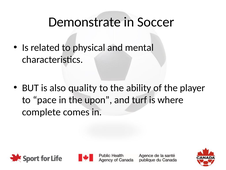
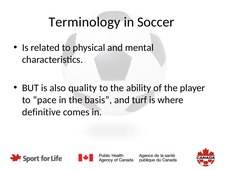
Demonstrate: Demonstrate -> Terminology
upon: upon -> basis
complete: complete -> definitive
